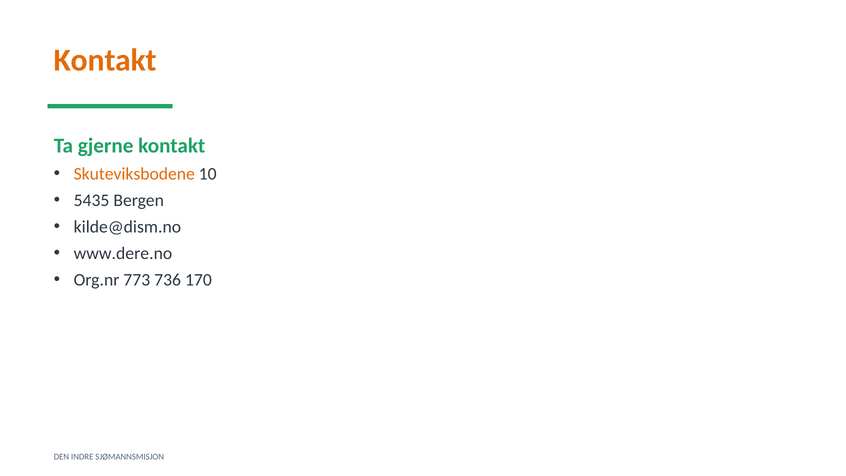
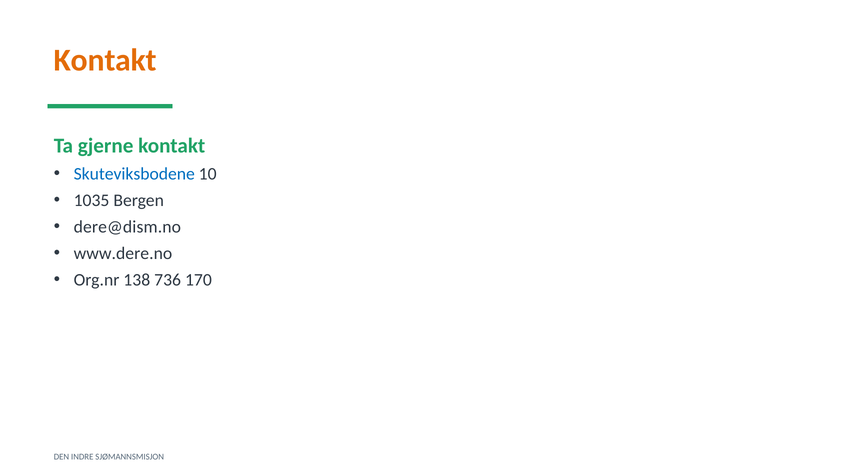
Skuteviksbodene colour: orange -> blue
5435: 5435 -> 1035
kilde@dism.no: kilde@dism.no -> dere@dism.no
773: 773 -> 138
